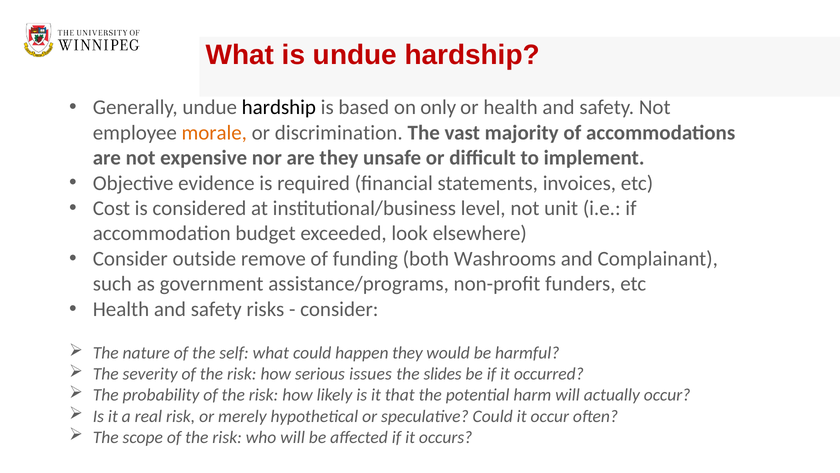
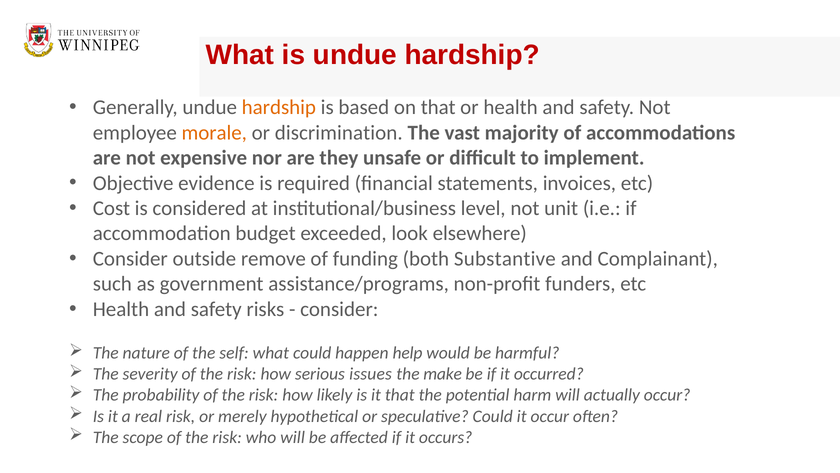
hardship at (279, 107) colour: black -> orange
on only: only -> that
Washrooms: Washrooms -> Substantive
happen they: they -> help
slides: slides -> make
